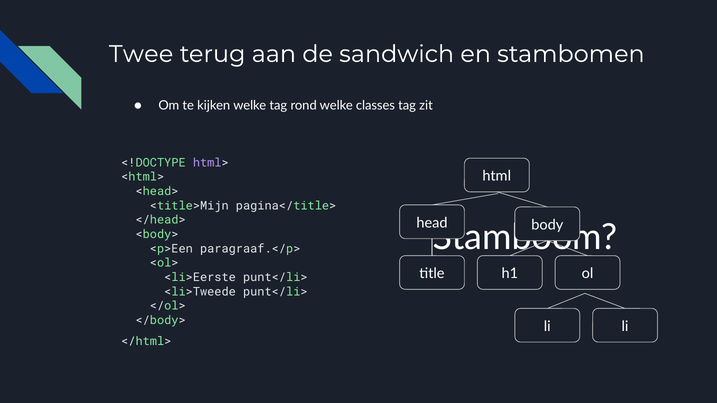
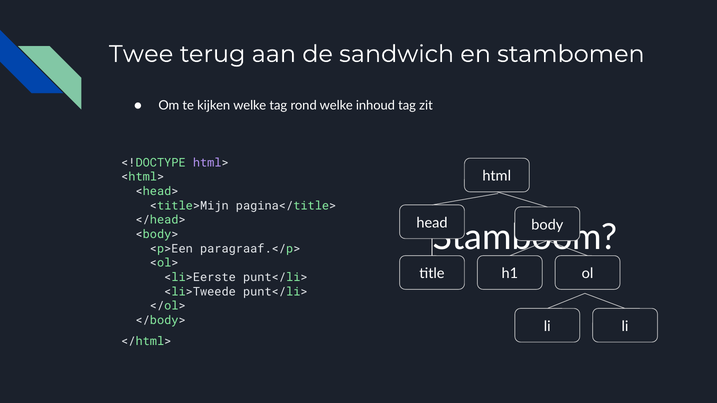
classes: classes -> inhoud
